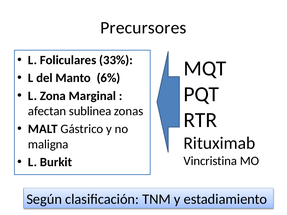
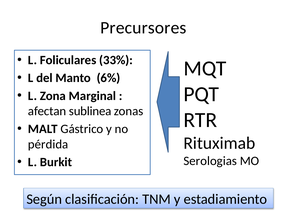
maligna: maligna -> pérdida
Vincristina: Vincristina -> Serologias
